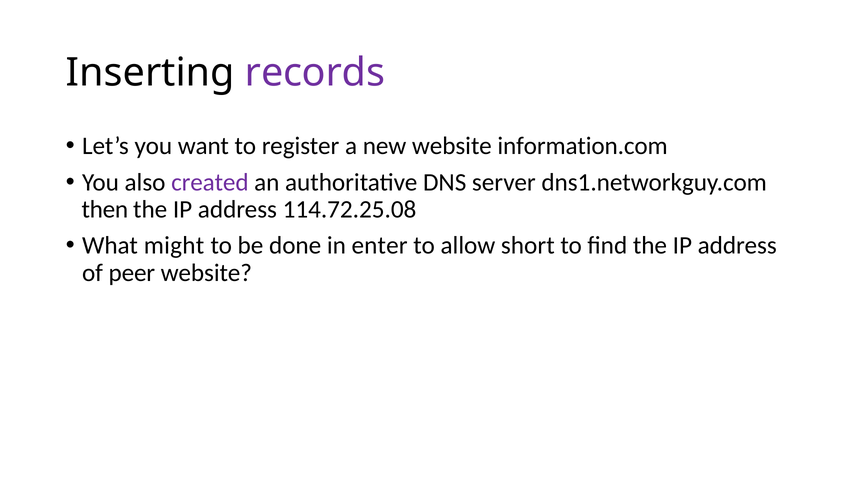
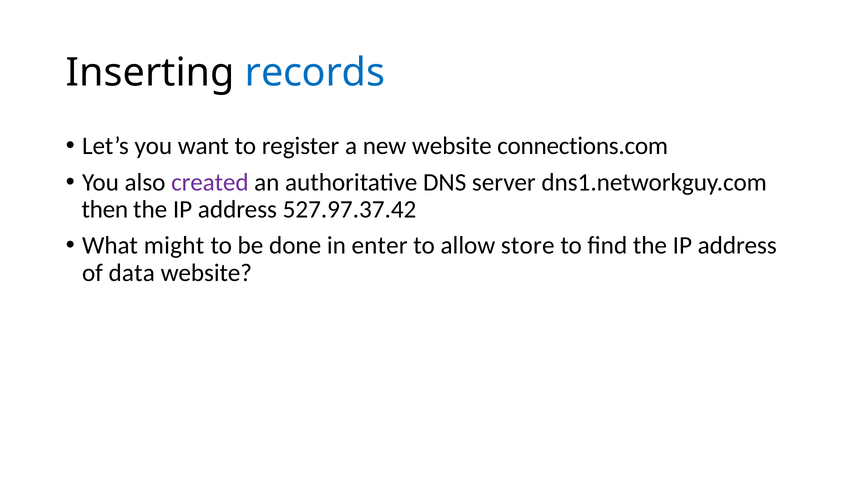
records colour: purple -> blue
information.com: information.com -> connections.com
114.72.25.08: 114.72.25.08 -> 527.97.37.42
short: short -> store
peer: peer -> data
